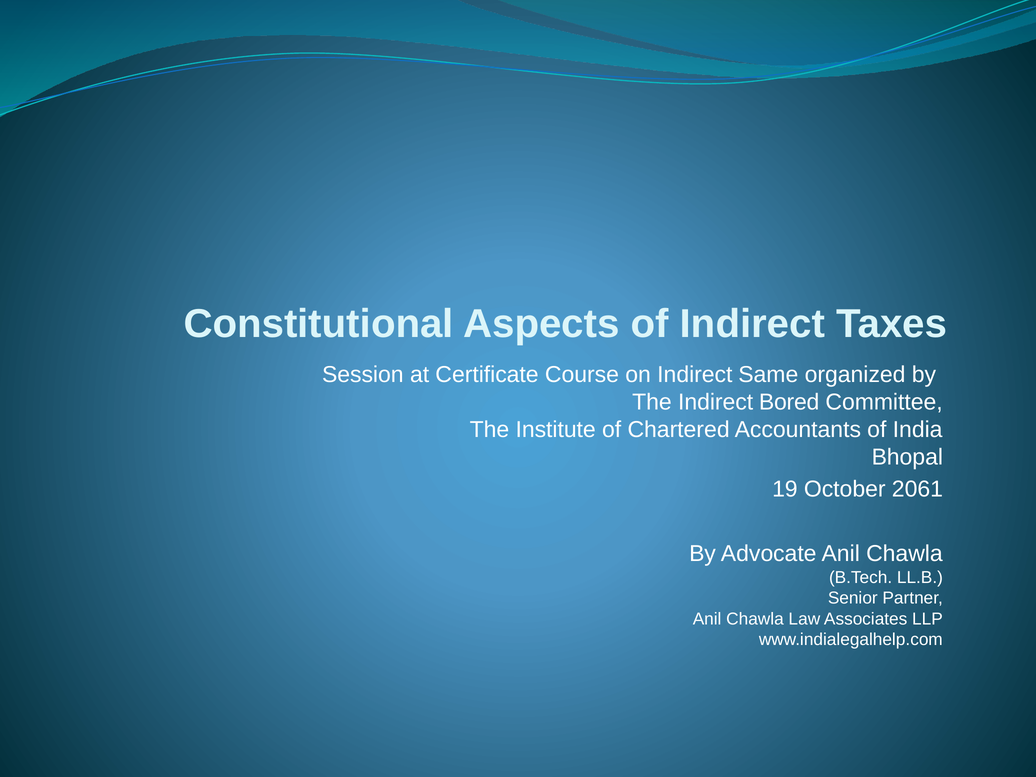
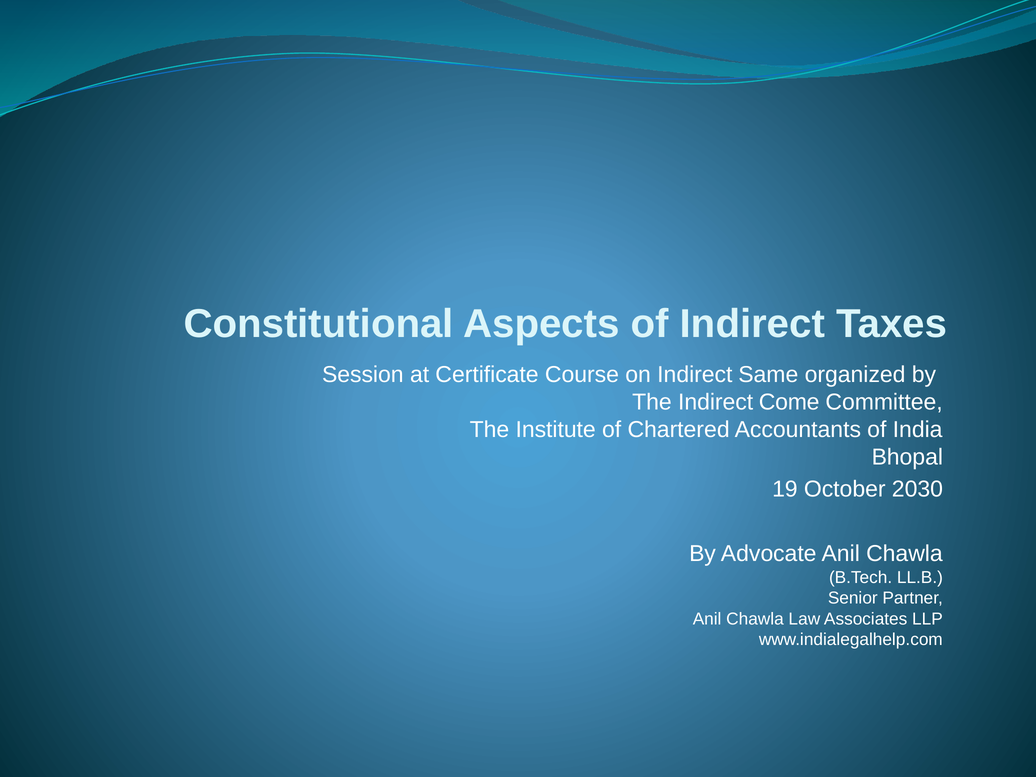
Bored: Bored -> Come
2061: 2061 -> 2030
